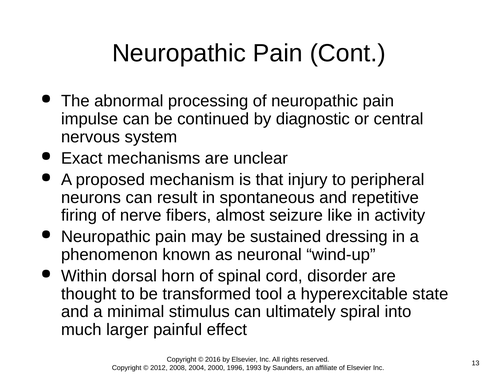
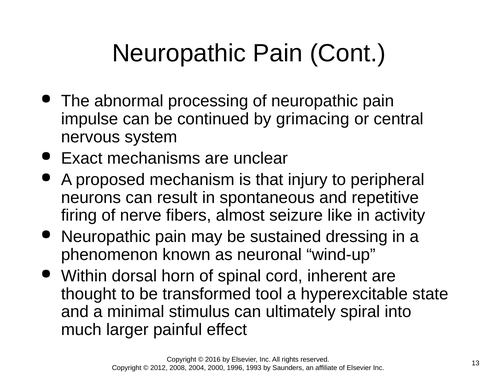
diagnostic: diagnostic -> grimacing
disorder: disorder -> inherent
